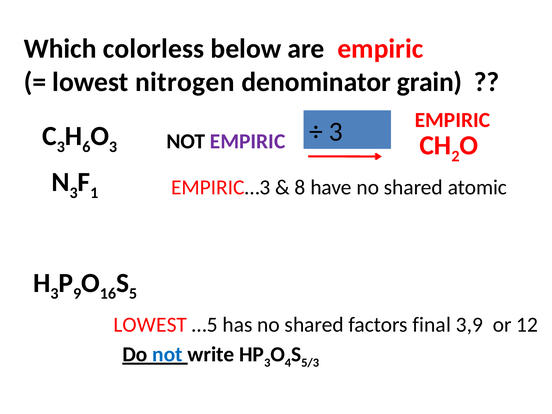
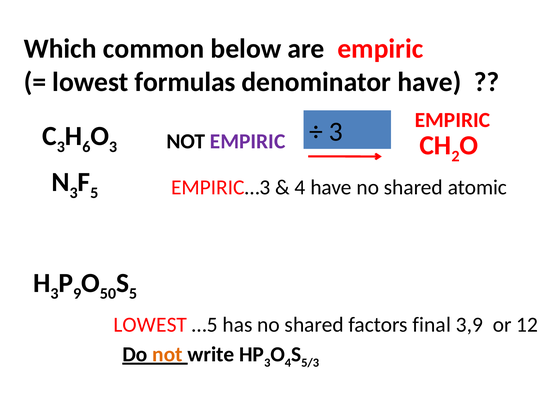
colorless: colorless -> common
nitrogen: nitrogen -> formulas
denominator grain: grain -> have
1 at (94, 193): 1 -> 5
8 at (300, 187): 8 -> 4
16: 16 -> 50
not at (167, 354) colour: blue -> orange
